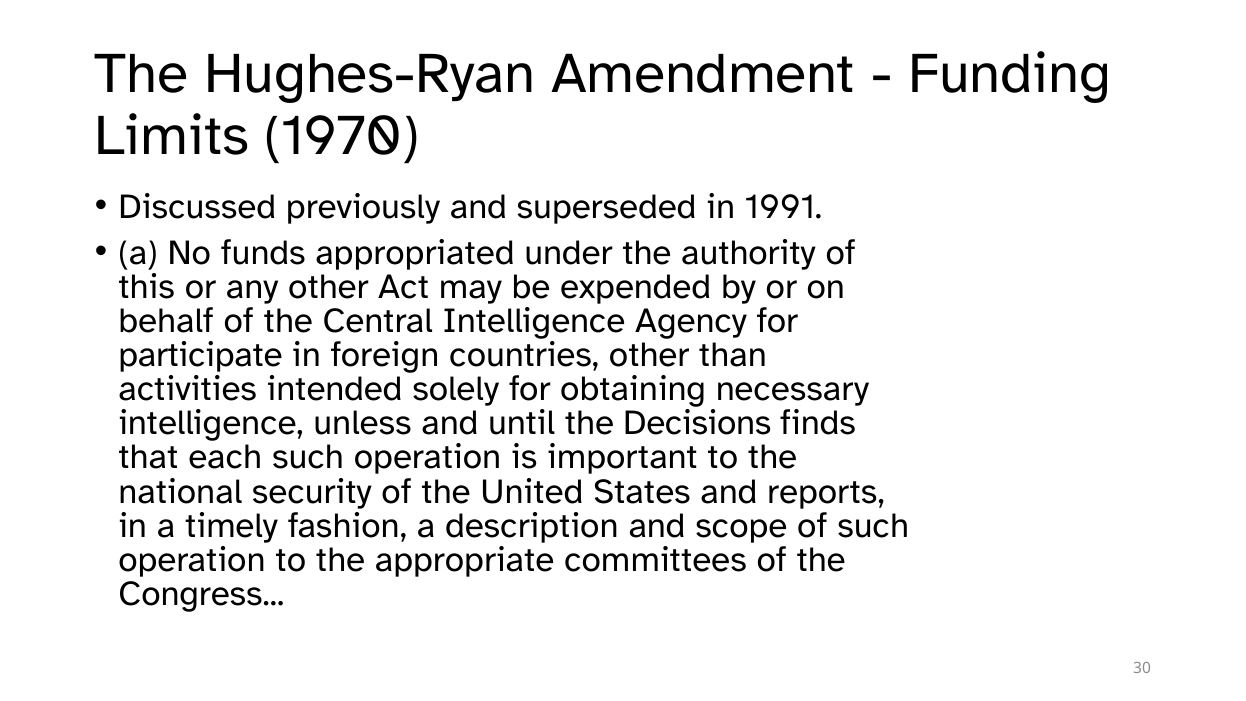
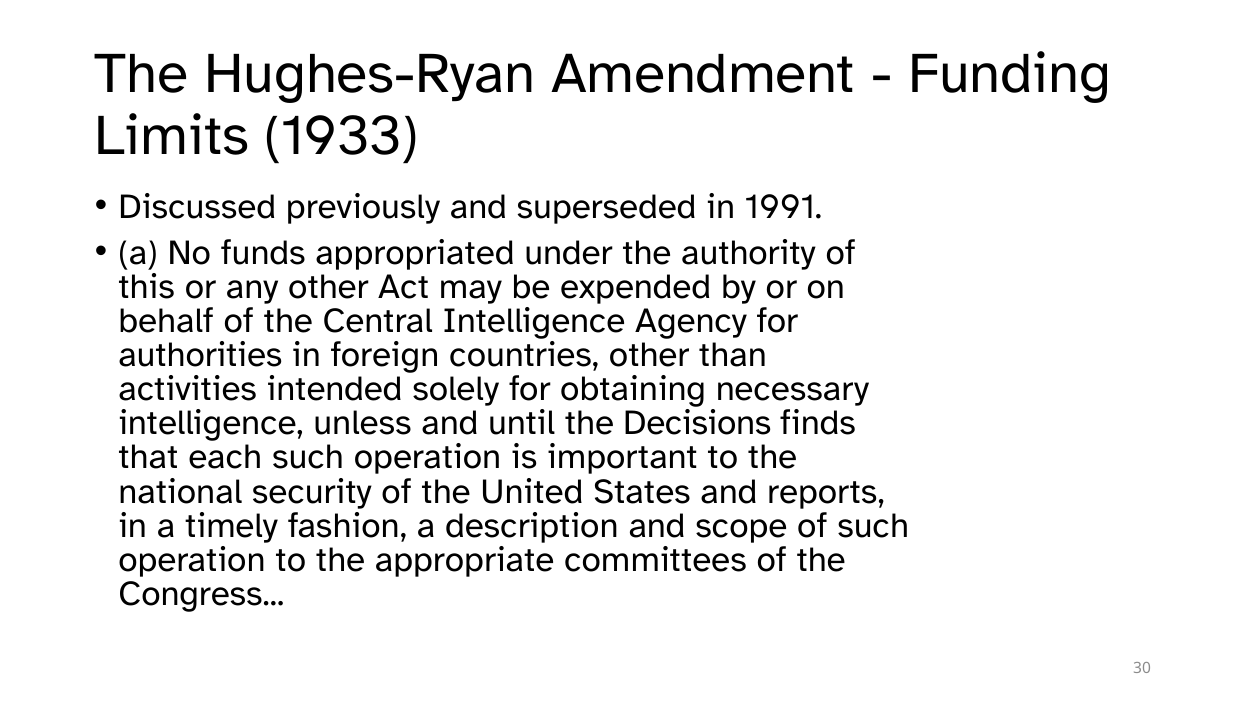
1970: 1970 -> 1933
participate: participate -> authorities
